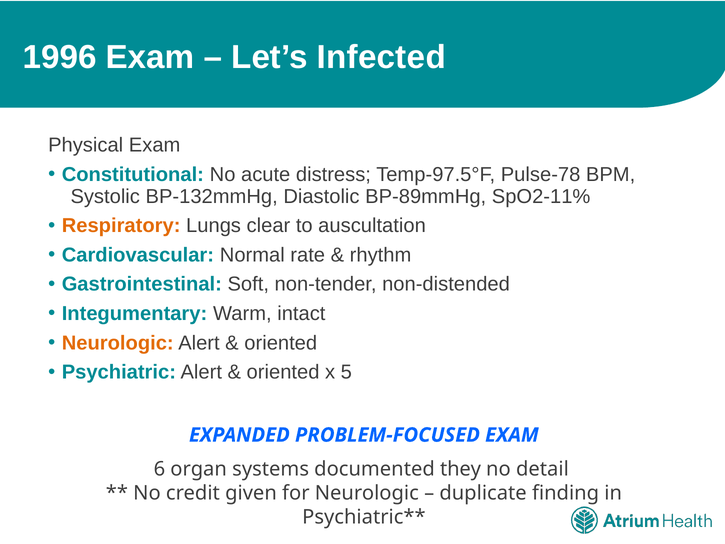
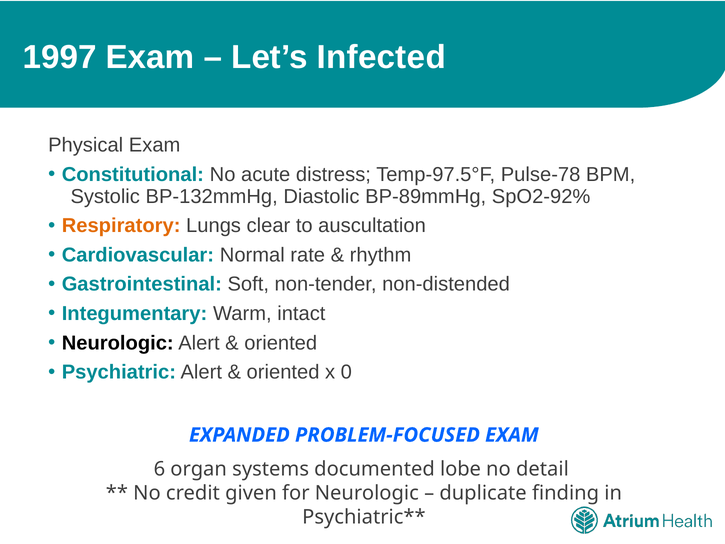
1996: 1996 -> 1997
SpO2-11%: SpO2-11% -> SpO2-92%
Neurologic at (118, 343) colour: orange -> black
5: 5 -> 0
they: they -> lobe
